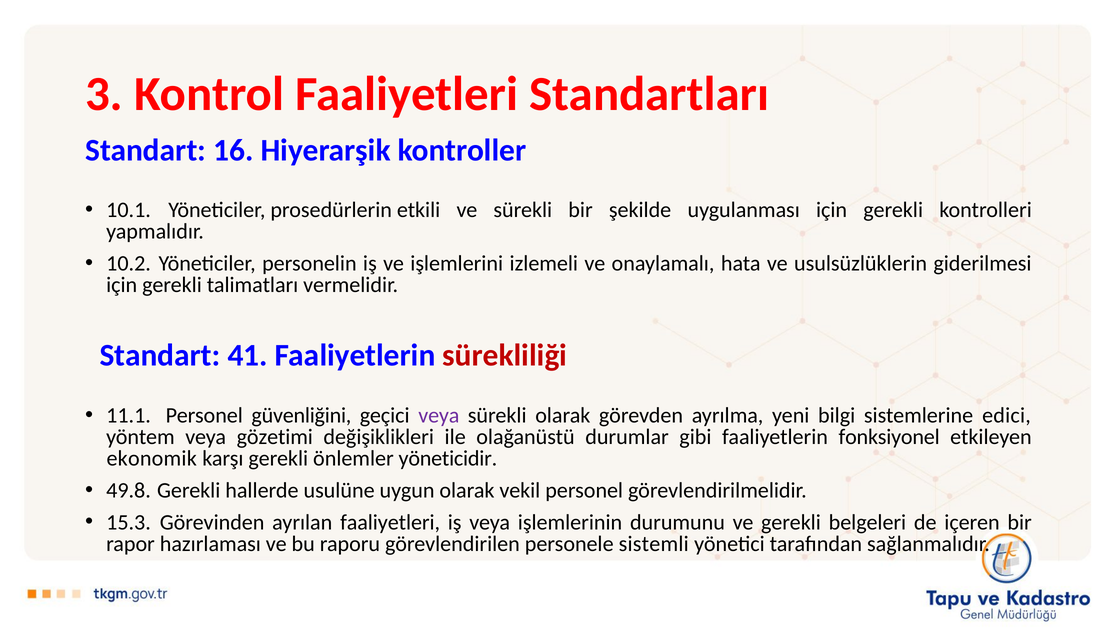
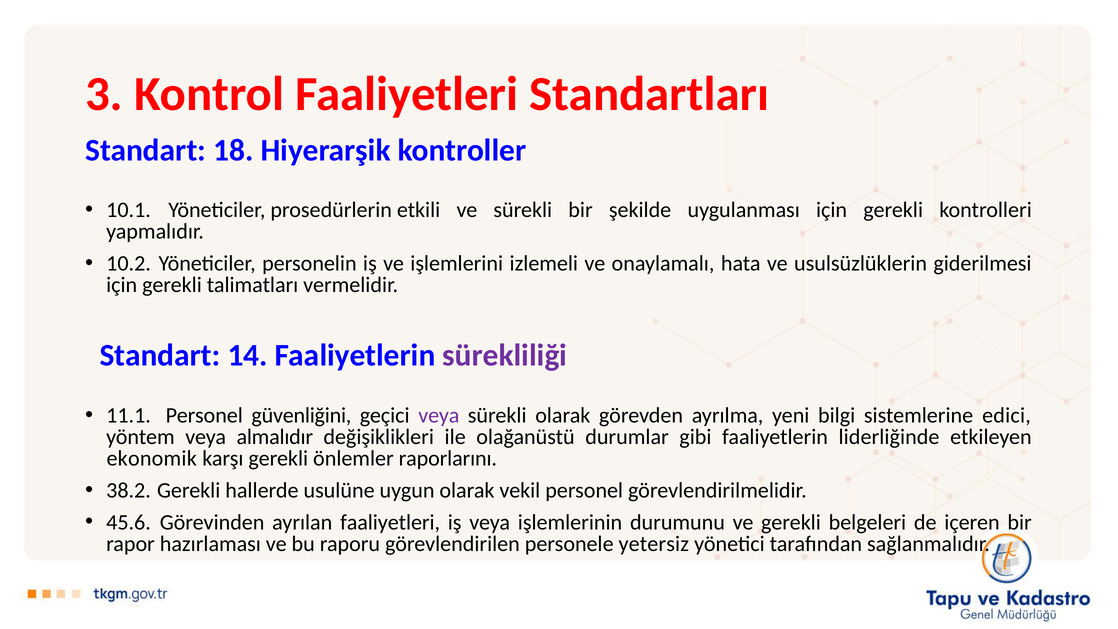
16: 16 -> 18
41: 41 -> 14
sürekliliği colour: red -> purple
gözetimi: gözetimi -> almalıdır
fonksiyonel: fonksiyonel -> liderliğinde
yöneticidir: yöneticidir -> raporlarını
49.8: 49.8 -> 38.2
15.3: 15.3 -> 45.6
sistemli: sistemli -> yetersiz
